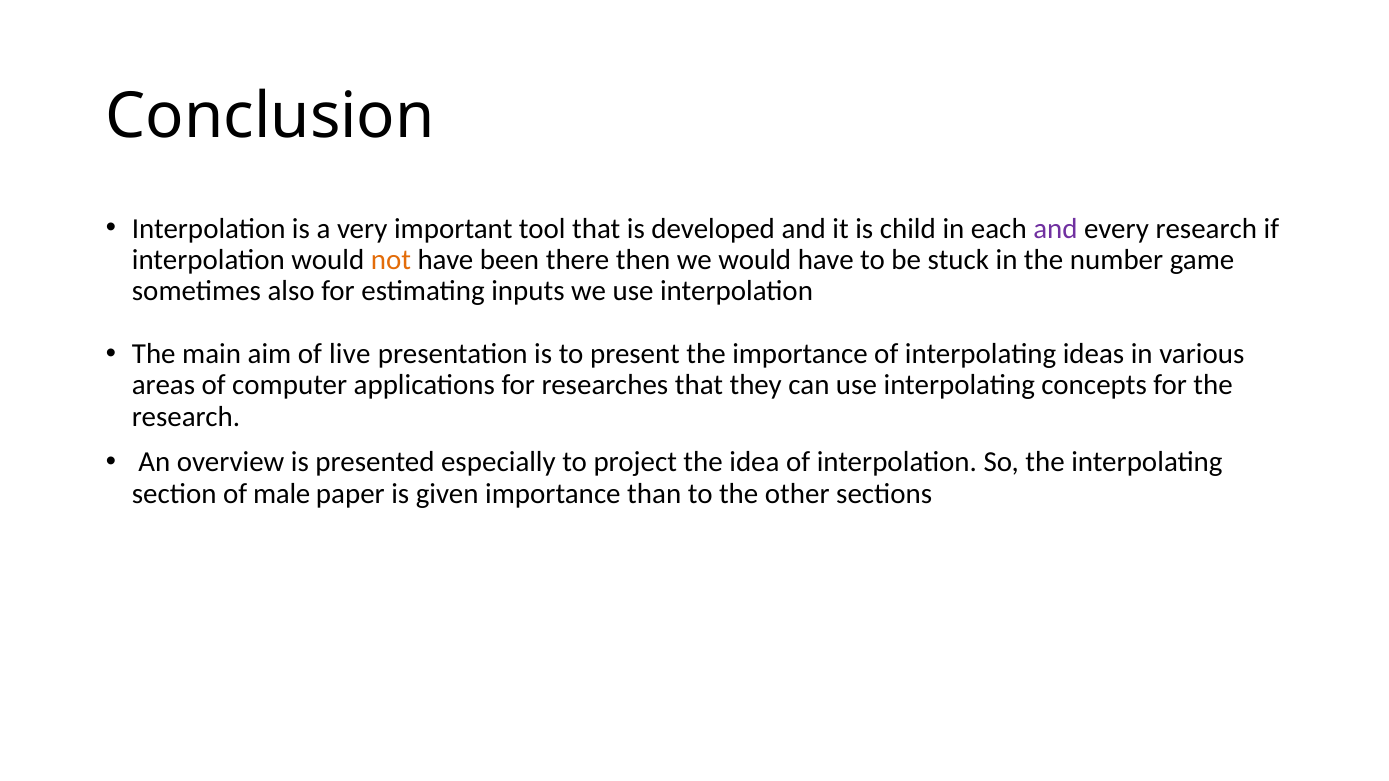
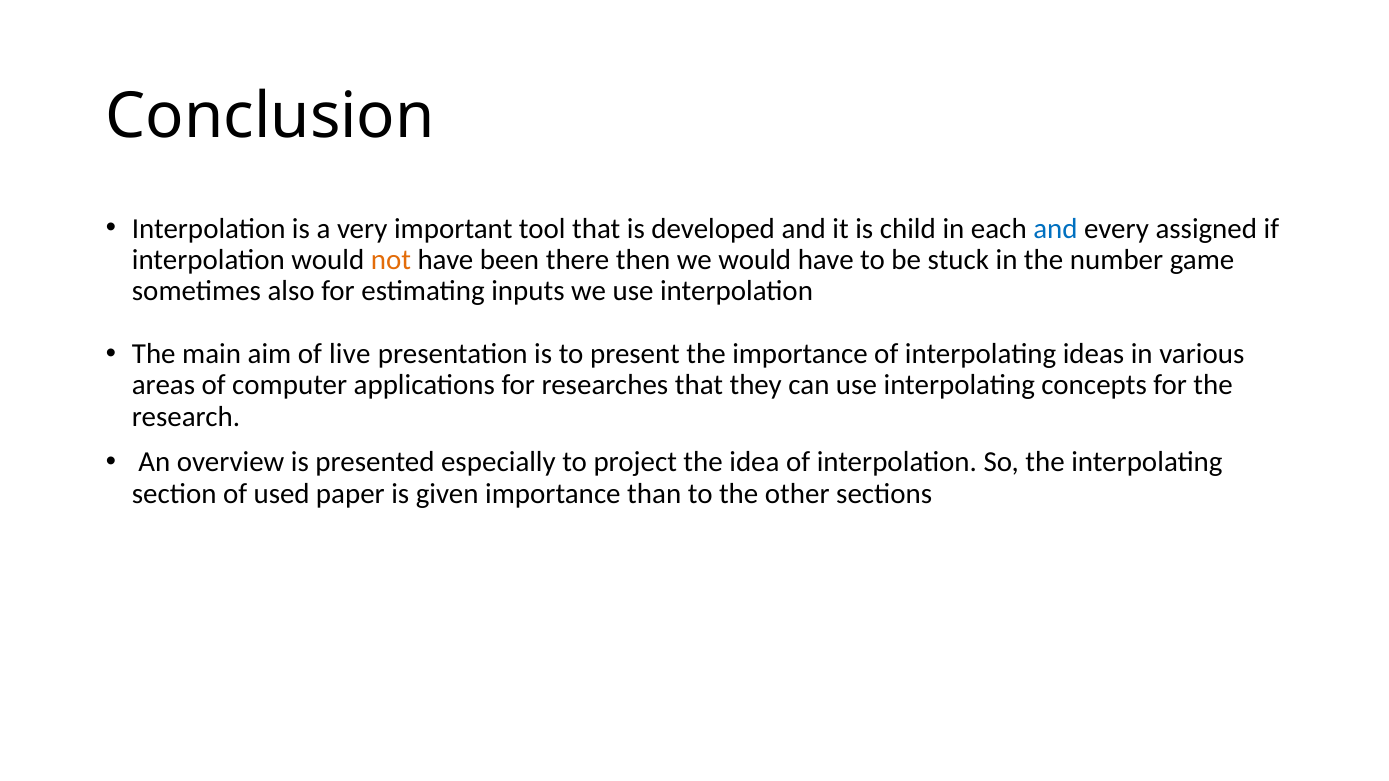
and at (1055, 229) colour: purple -> blue
every research: research -> assigned
male: male -> used
